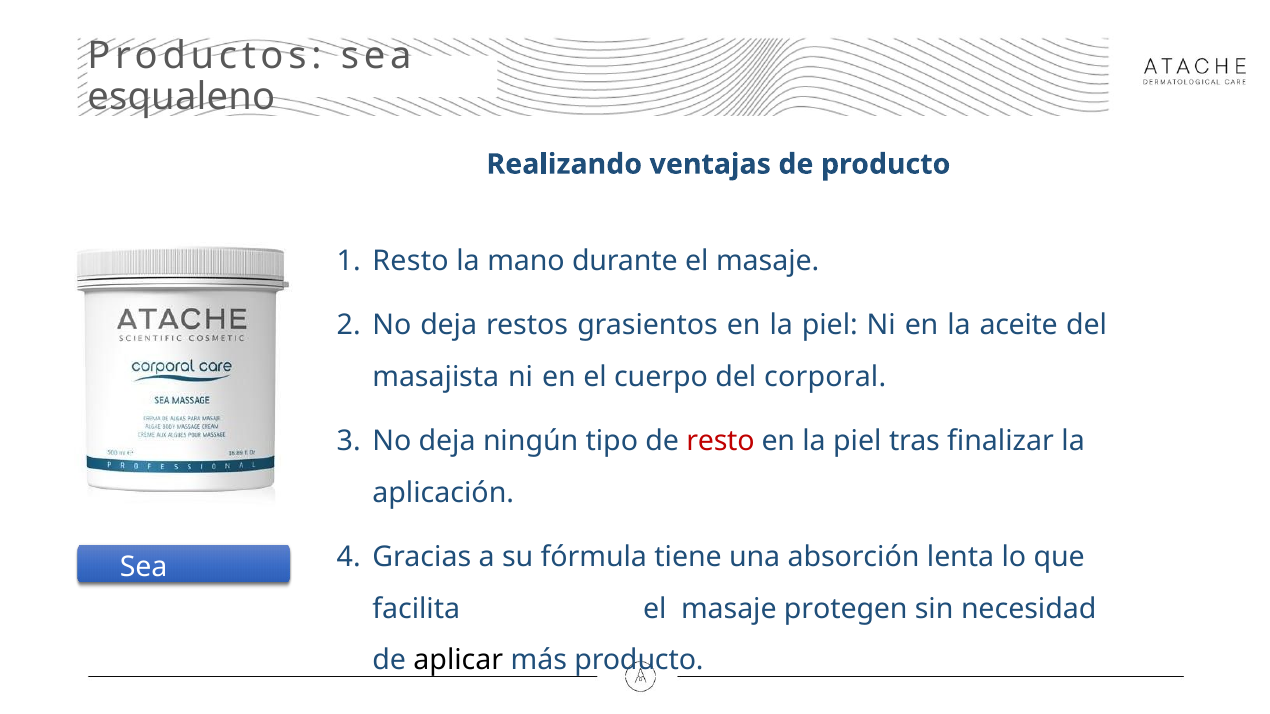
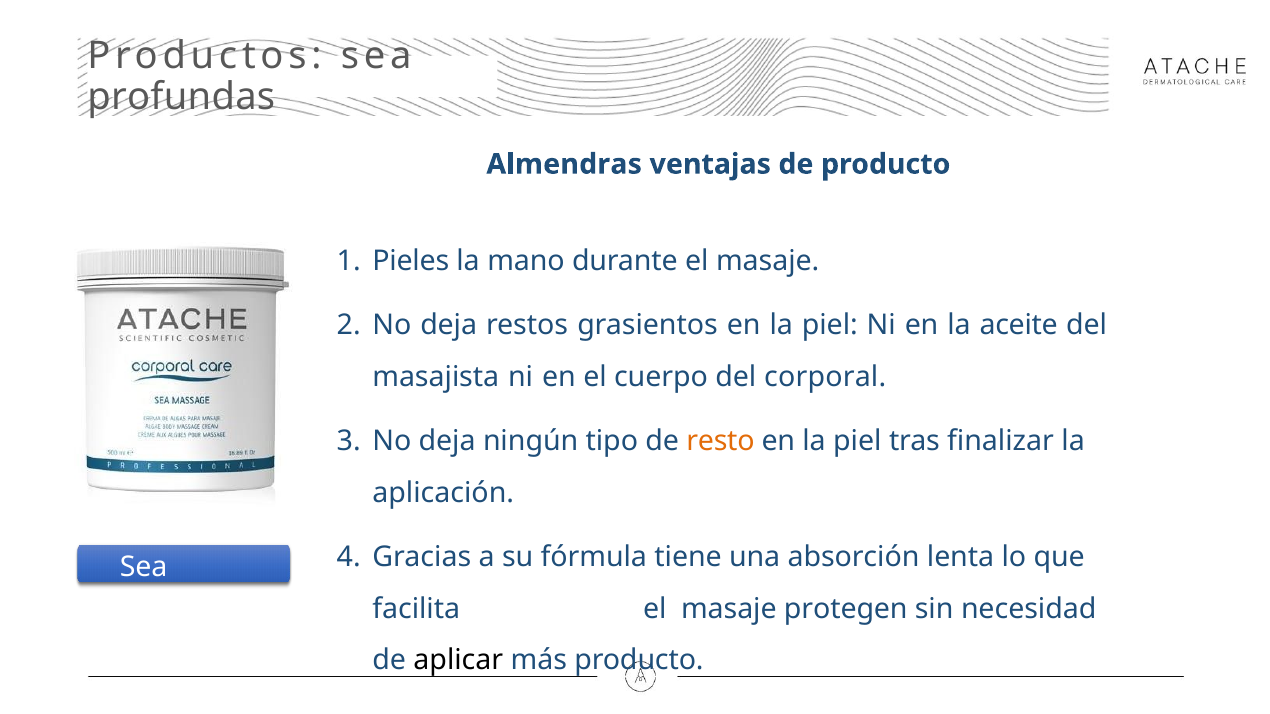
esqualeno: esqualeno -> profundas
Realizando: Realizando -> Almendras
Resto at (411, 261): Resto -> Pieles
resto at (720, 442) colour: red -> orange
